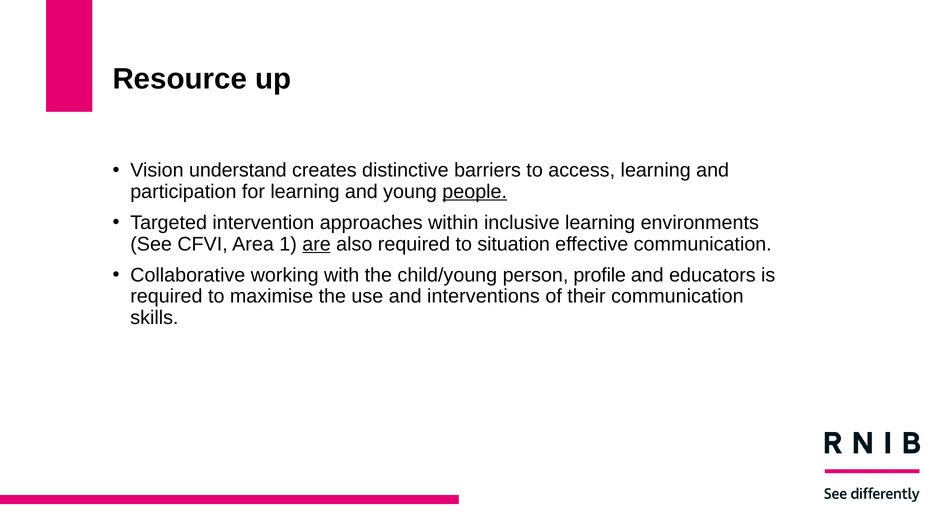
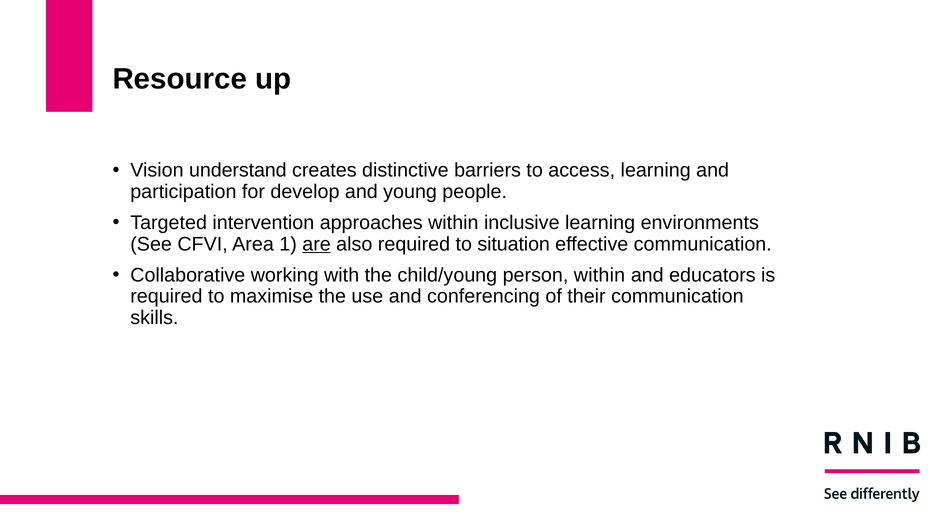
for learning: learning -> develop
people underline: present -> none
person profile: profile -> within
interventions: interventions -> conferencing
